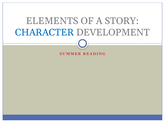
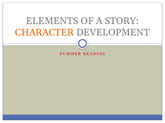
CHARACTER colour: blue -> orange
